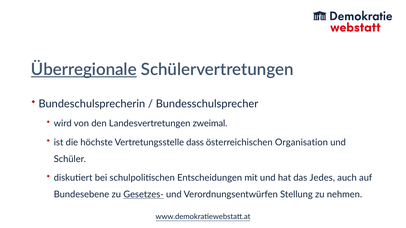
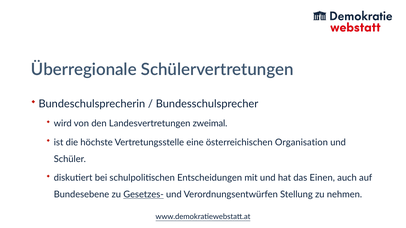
Überregionale underline: present -> none
dass: dass -> eine
Jedes: Jedes -> Einen
